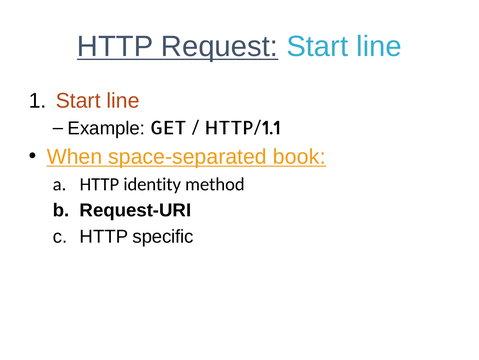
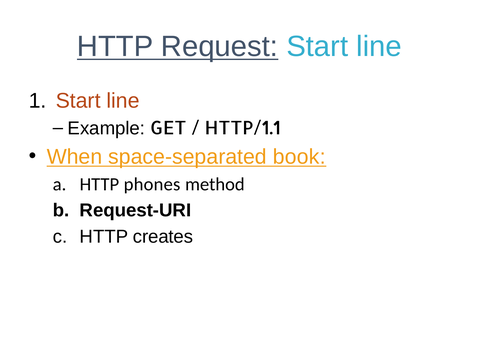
identity: identity -> phones
specific: specific -> creates
